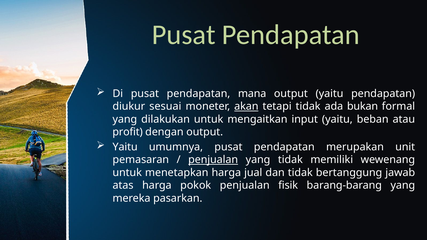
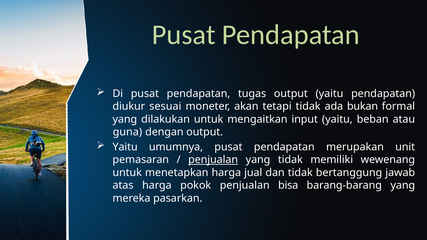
mana: mana -> tugas
akan underline: present -> none
profit: profit -> guna
fisik: fisik -> bisa
